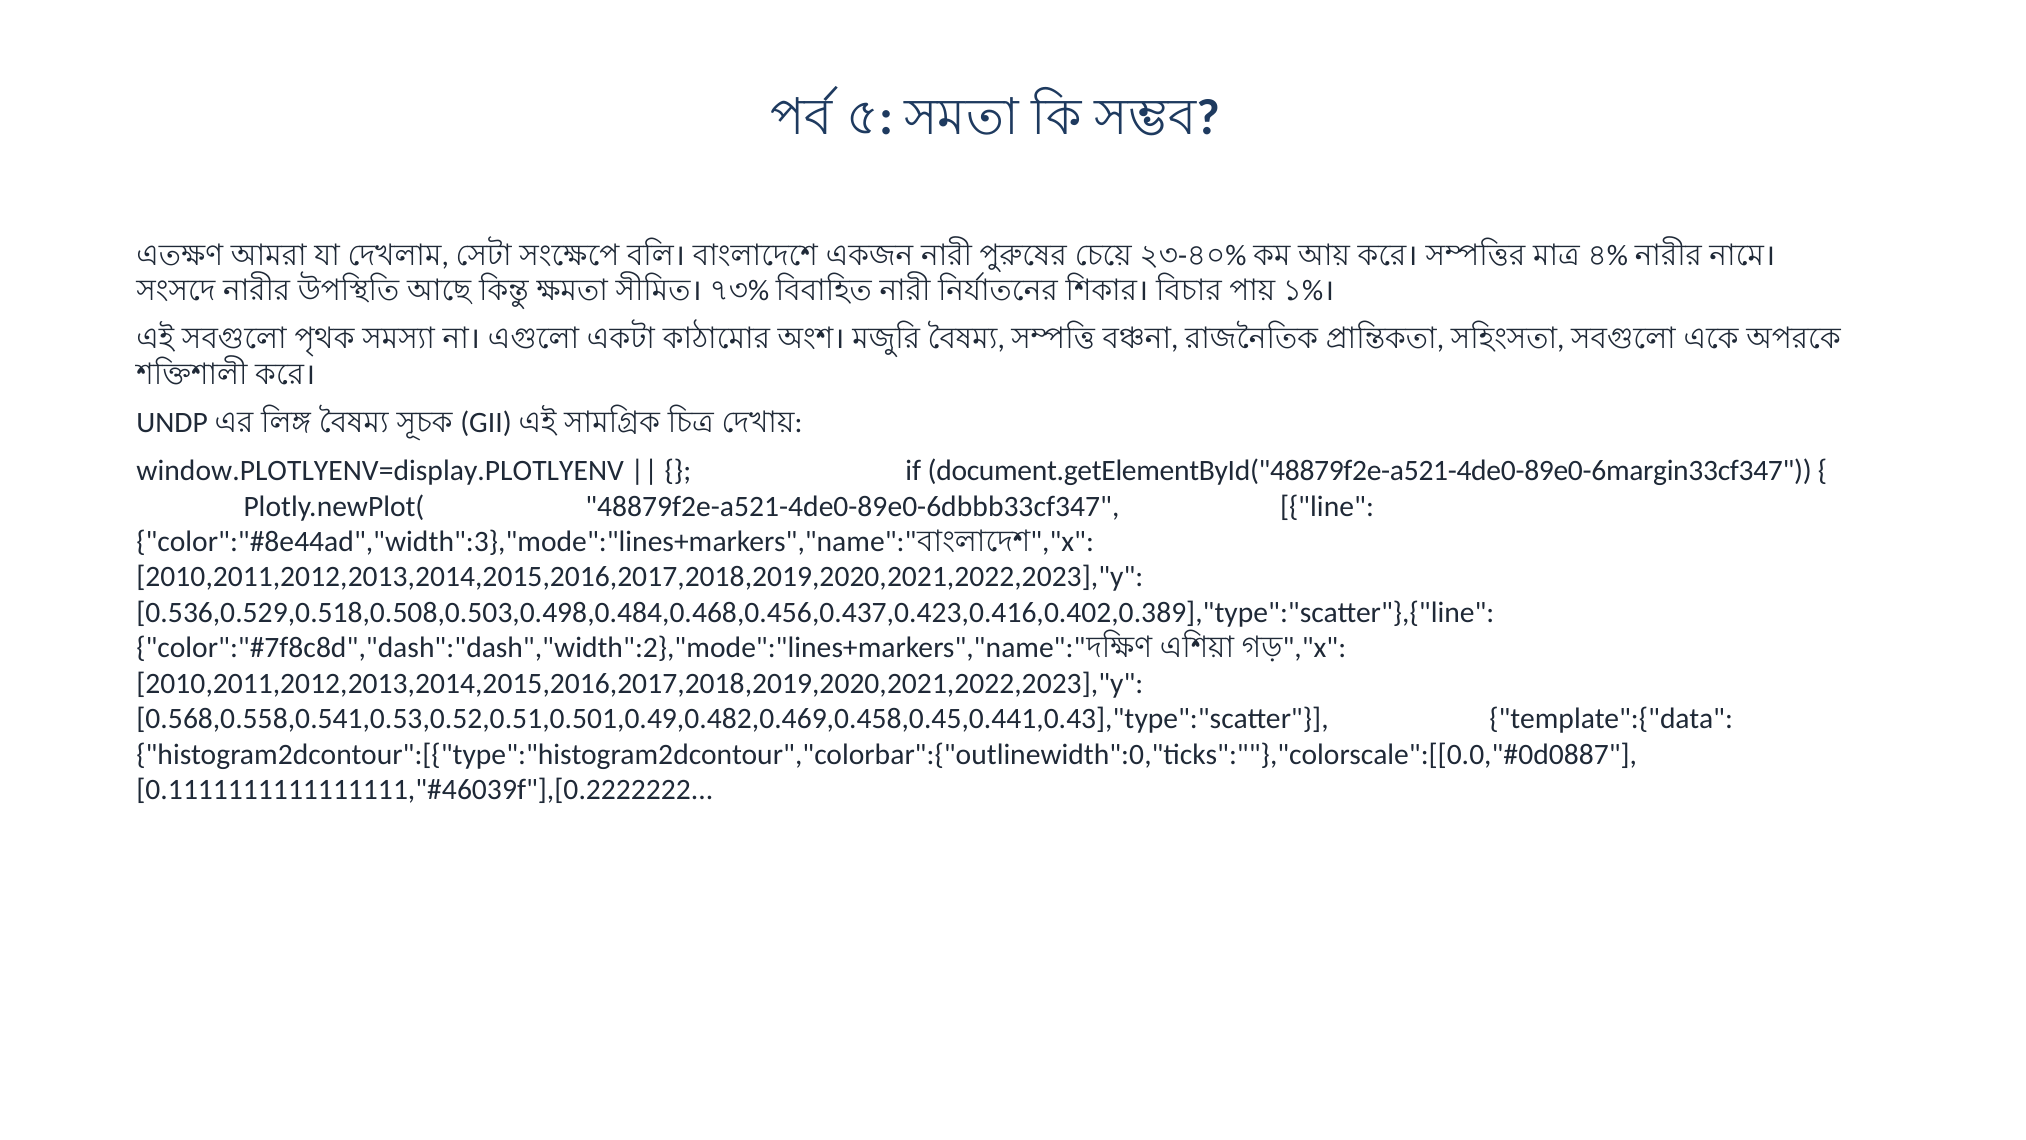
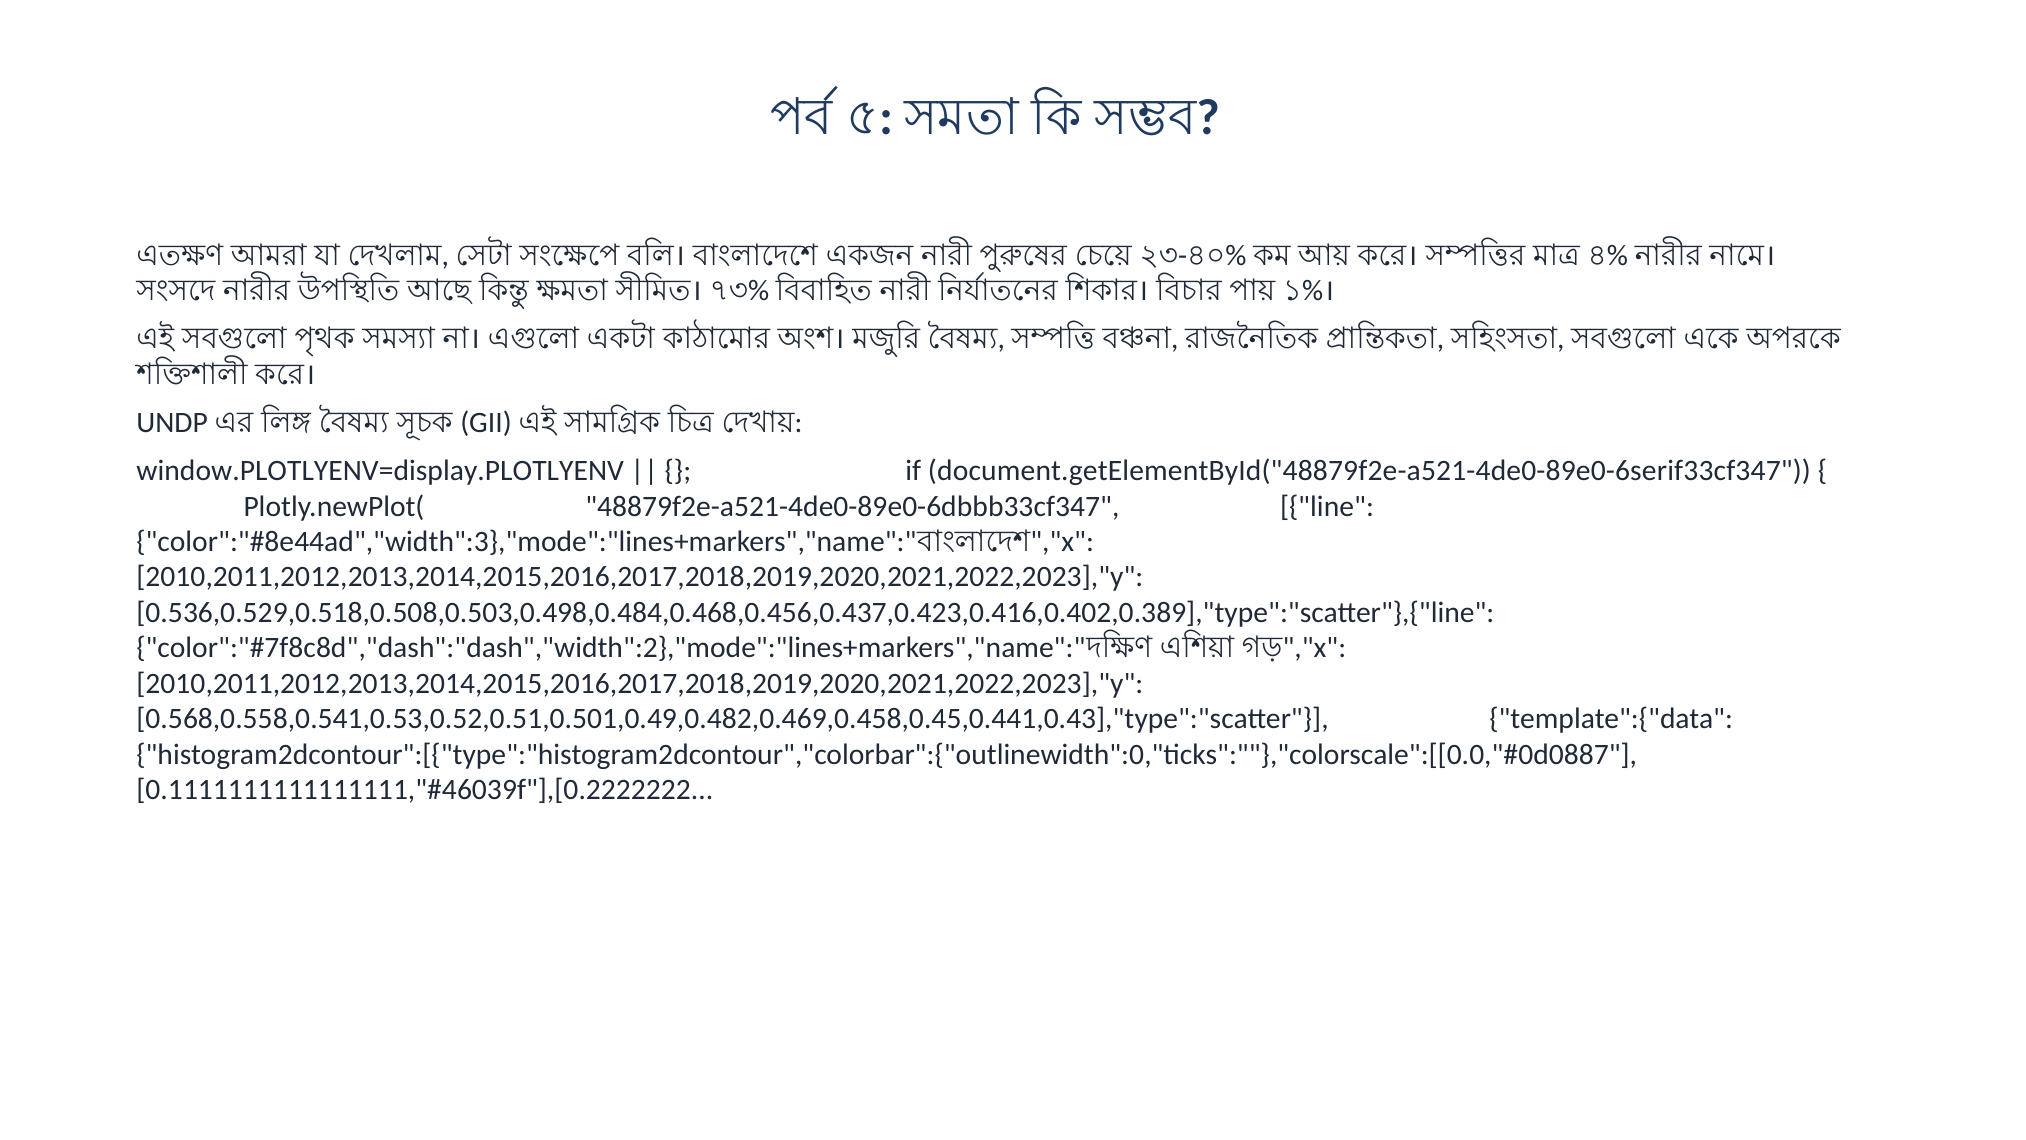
document.getElementById("48879f2e-a521-4de0-89e0-6margin33cf347: document.getElementById("48879f2e-a521-4de0-89e0-6margin33cf347 -> document.getElementById("48879f2e-a521-4de0-89e0-6serif33cf347
